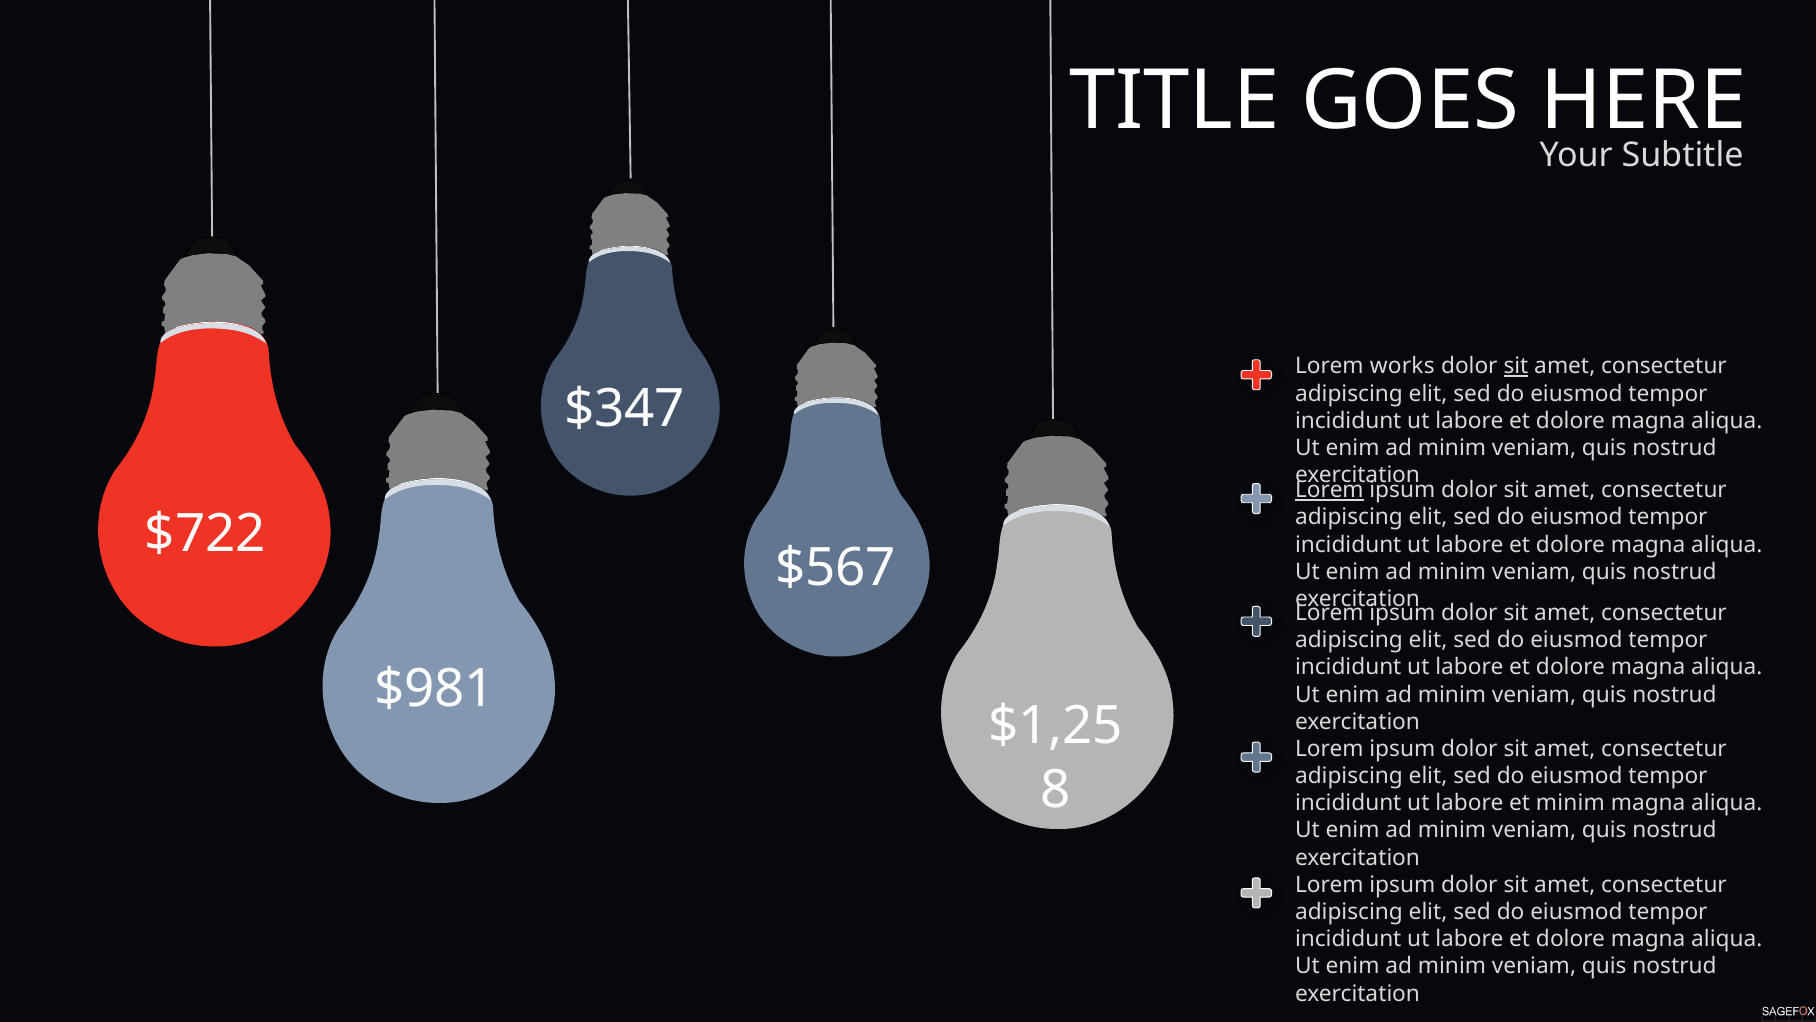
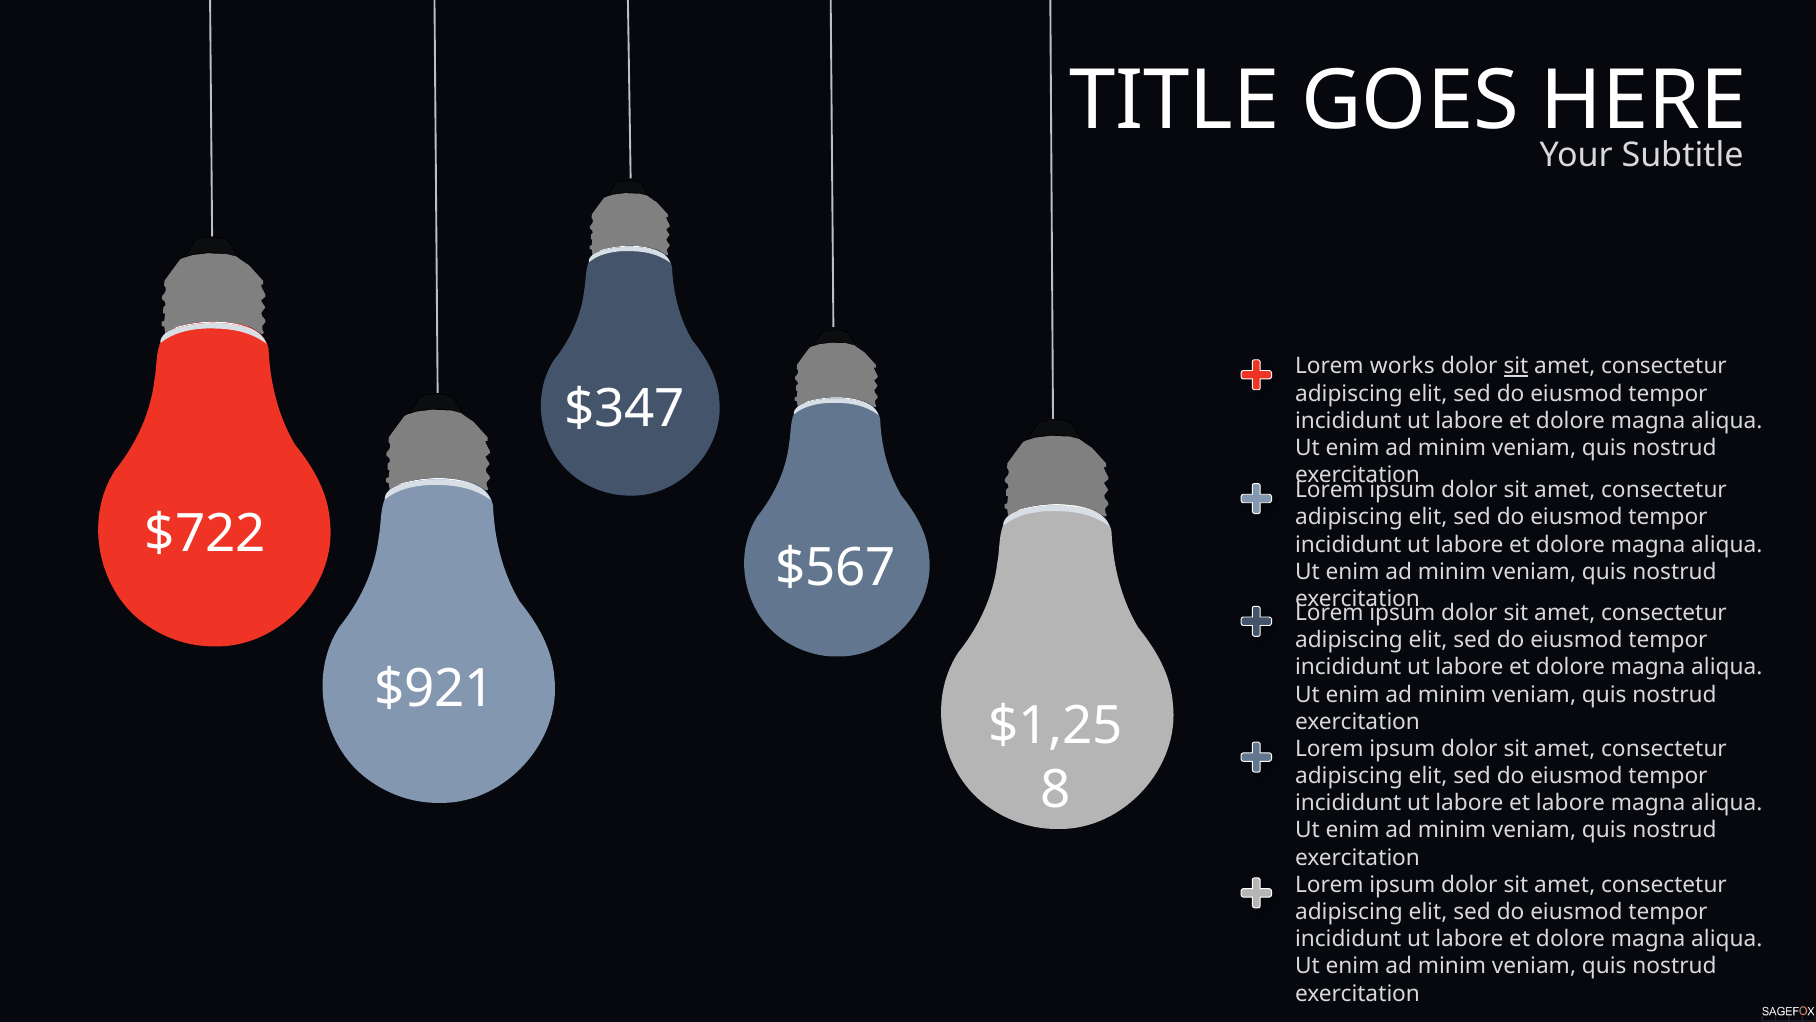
Lorem at (1329, 490) underline: present -> none
$981: $981 -> $921
et minim: minim -> labore
